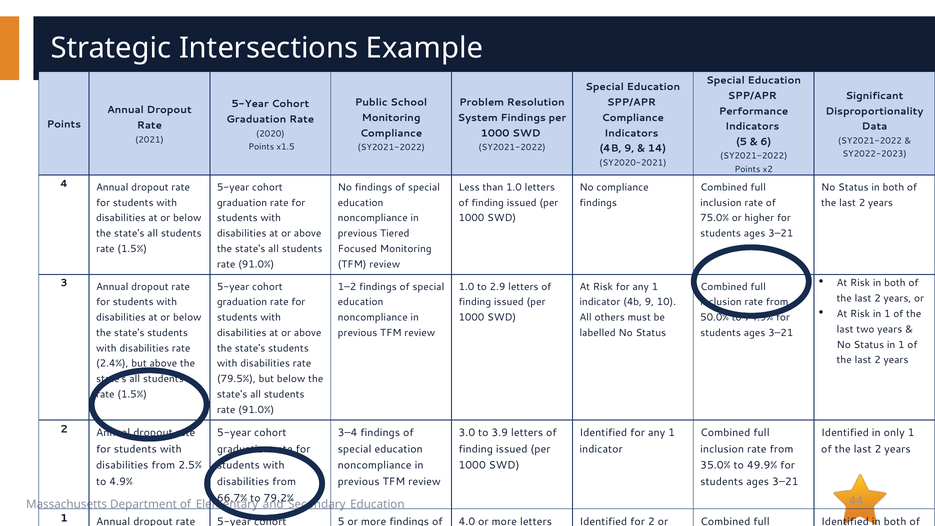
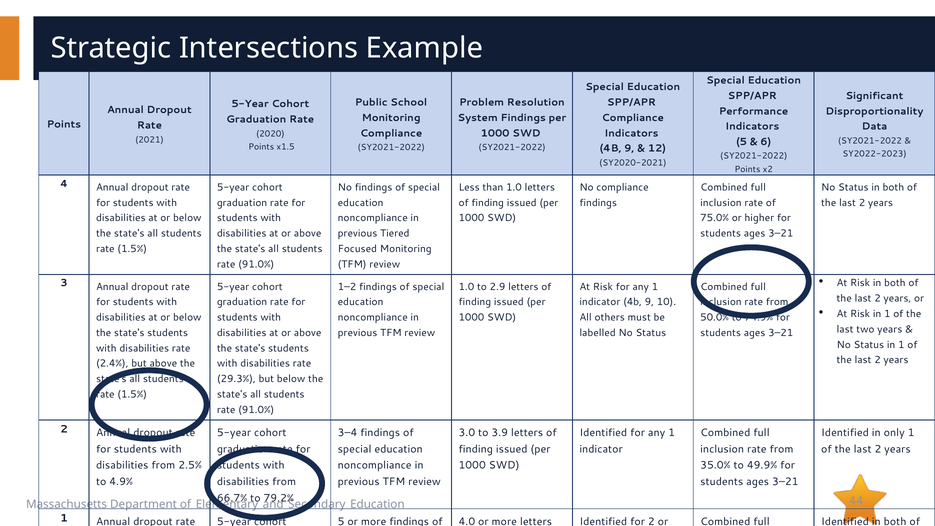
14: 14 -> 12
79.5%: 79.5% -> 29.3%
